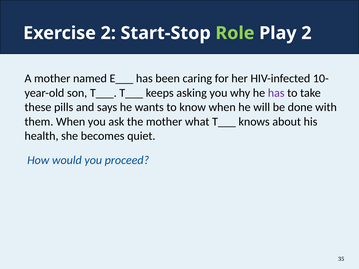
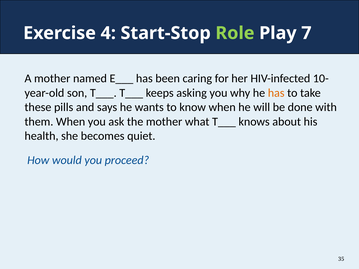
Exercise 2: 2 -> 4
Play 2: 2 -> 7
has at (276, 93) colour: purple -> orange
